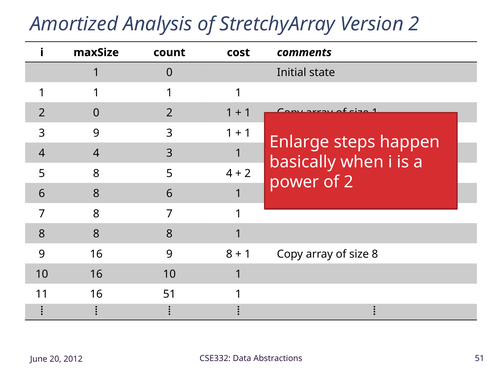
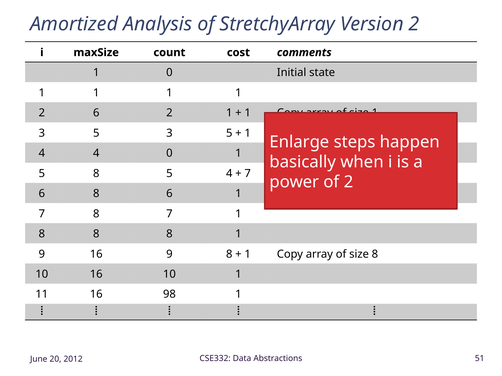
2 0: 0 -> 6
9 at (96, 133): 9 -> 5
1 at (229, 133): 1 -> 5
4 3: 3 -> 0
2 at (248, 174): 2 -> 7
16 51: 51 -> 98
